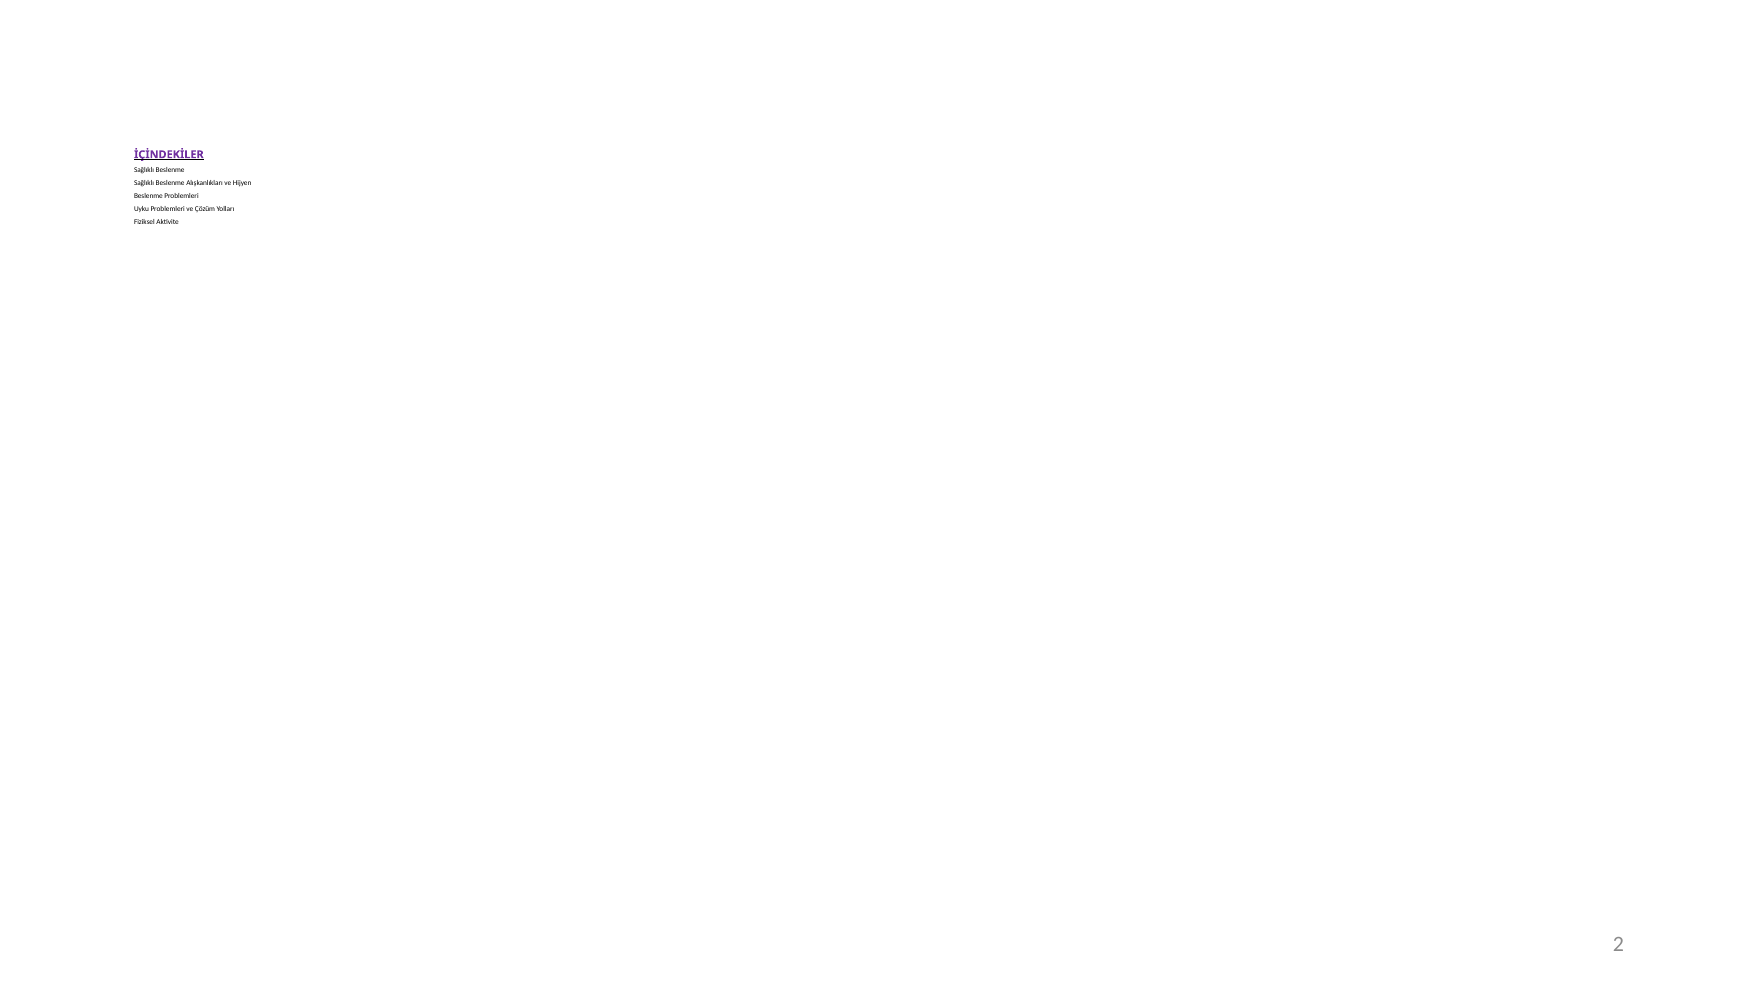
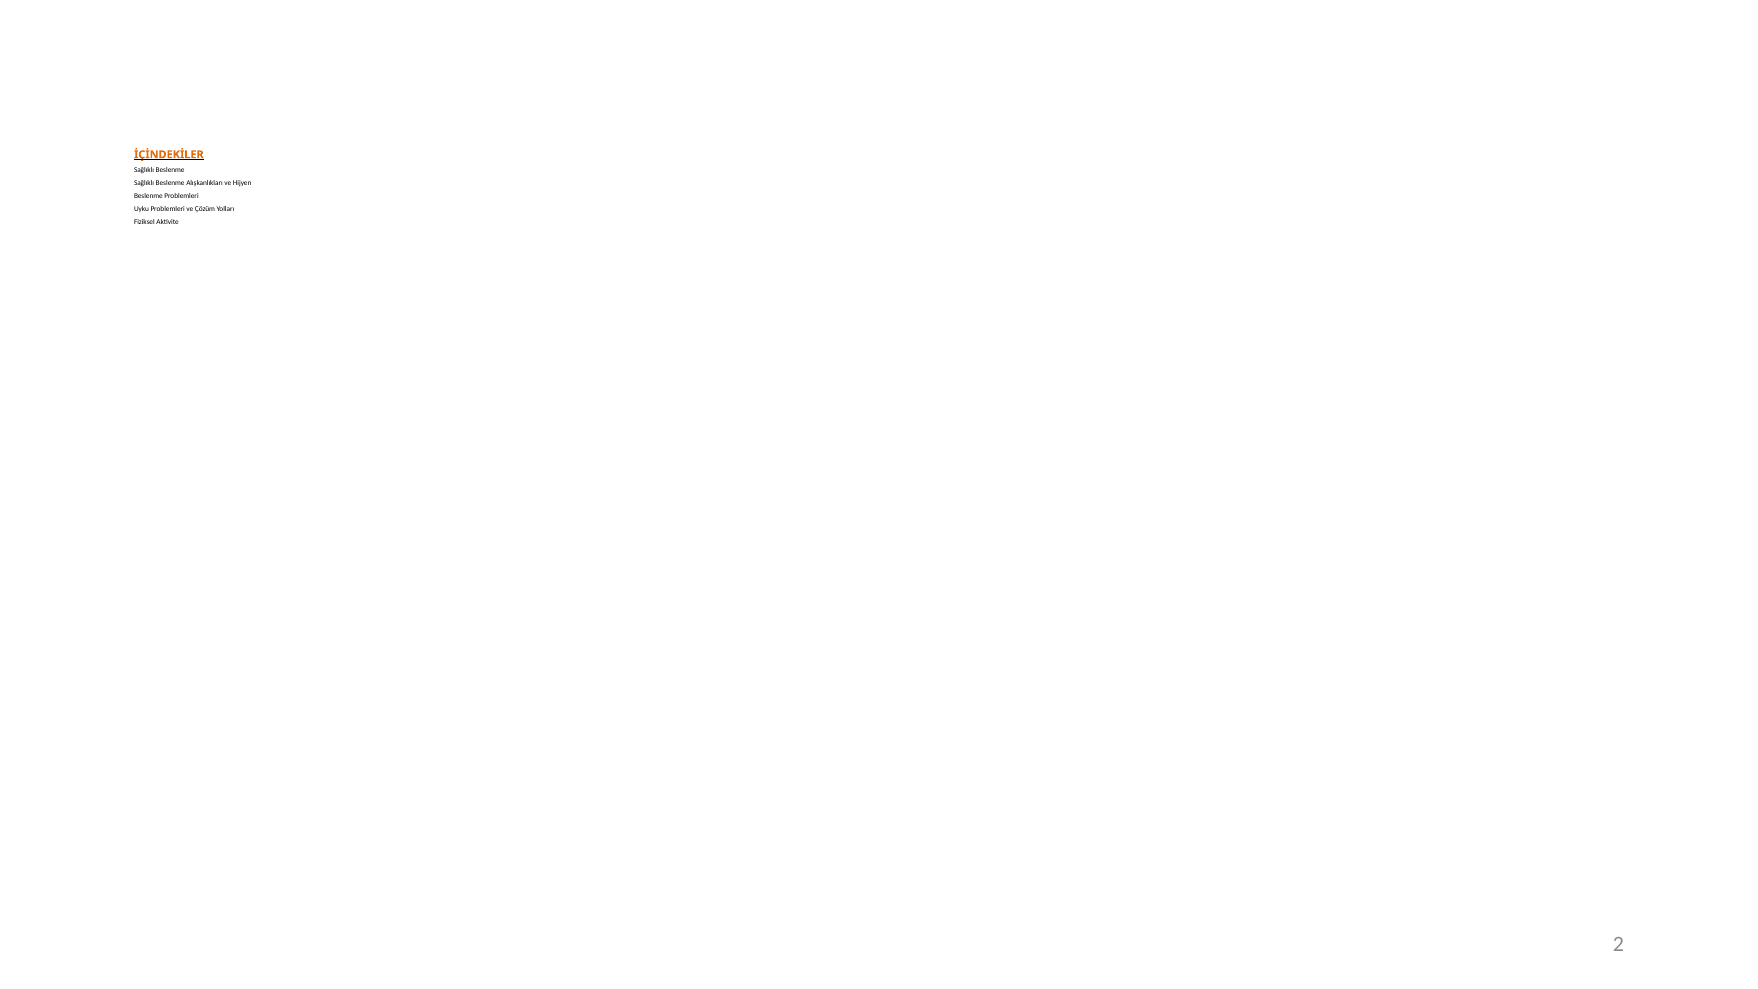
İÇİNDEKİLER colour: purple -> orange
